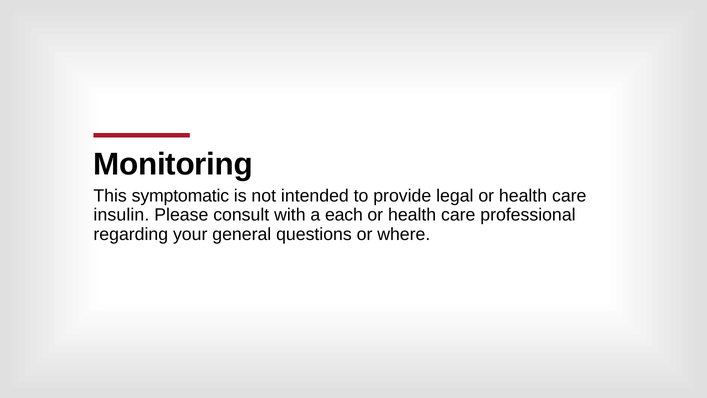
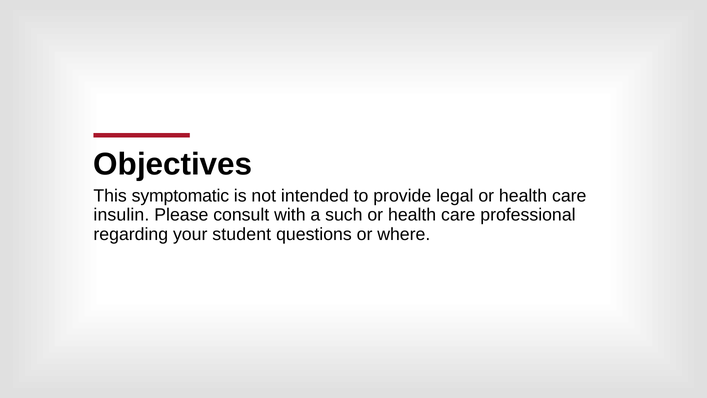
Monitoring: Monitoring -> Objectives
each: each -> such
general: general -> student
